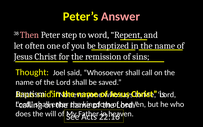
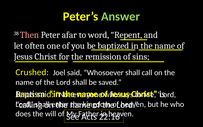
Answer colour: pink -> light green
step: step -> afar
Thought: Thought -> Crushed
